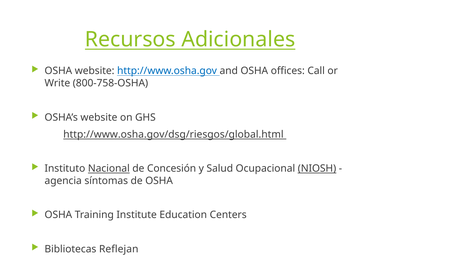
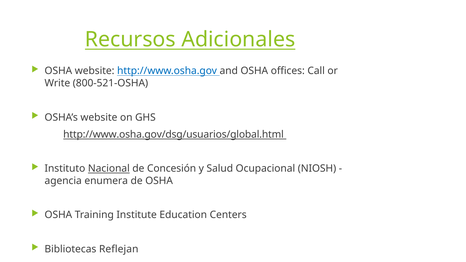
800-758-OSHA: 800-758-OSHA -> 800-521-OSHA
http://www.osha.gov/dsg/riesgos/global.html: http://www.osha.gov/dsg/riesgos/global.html -> http://www.osha.gov/dsg/usuarios/global.html
NIOSH underline: present -> none
síntomas: síntomas -> enumera
